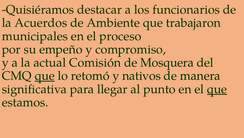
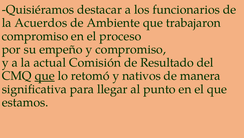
municipales at (35, 36): municipales -> compromiso
Mosquera: Mosquera -> Resultado
que at (217, 89) underline: present -> none
